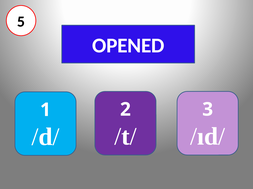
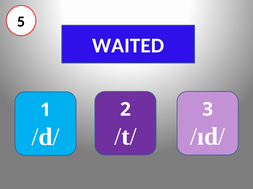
OPENED: OPENED -> WAITED
